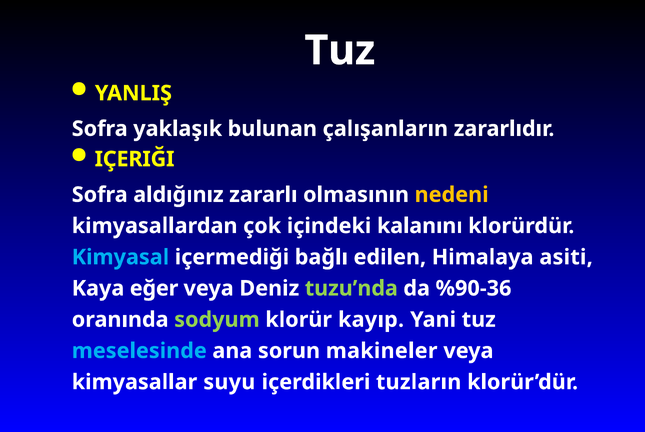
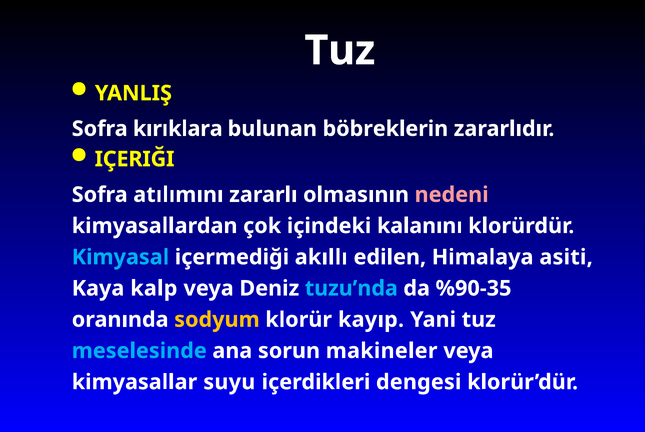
yaklaşık: yaklaşık -> kırıklara
çalışanların: çalışanların -> böbreklerin
aldığınız: aldığınız -> atılımını
nedeni colour: yellow -> pink
bağlı: bağlı -> akıllı
eğer: eğer -> kalp
tuzu’nda colour: light green -> light blue
%90-36: %90-36 -> %90-35
sodyum colour: light green -> yellow
tuzların: tuzların -> dengesi
